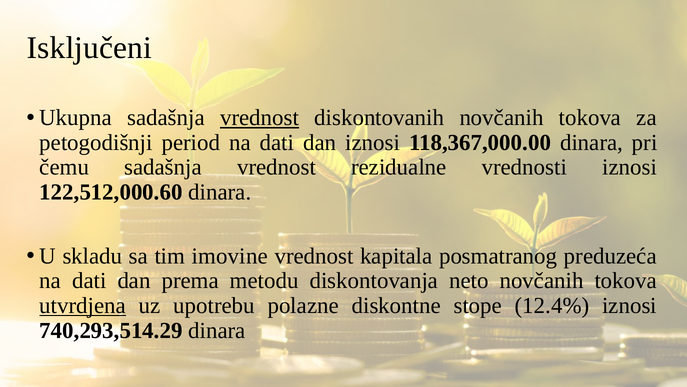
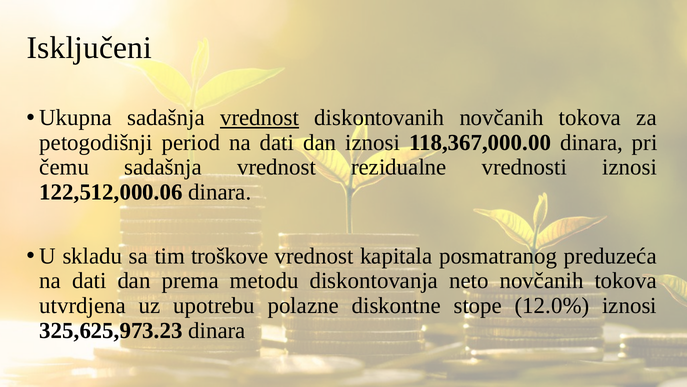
122,512,000.60: 122,512,000.60 -> 122,512,000.06
imovine: imovine -> troškove
utvrdjena underline: present -> none
12.4%: 12.4% -> 12.0%
740,293,514.29: 740,293,514.29 -> 325,625,973.23
